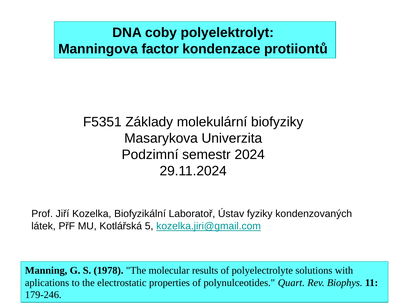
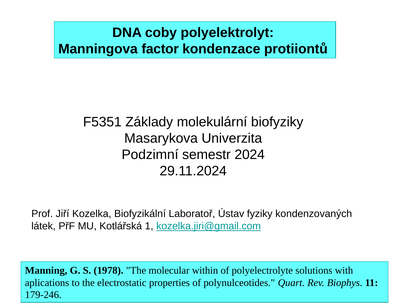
5: 5 -> 1
results: results -> within
